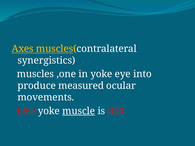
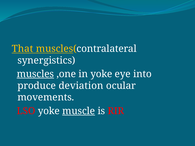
Axes: Axes -> That
muscles underline: none -> present
measured: measured -> deviation
